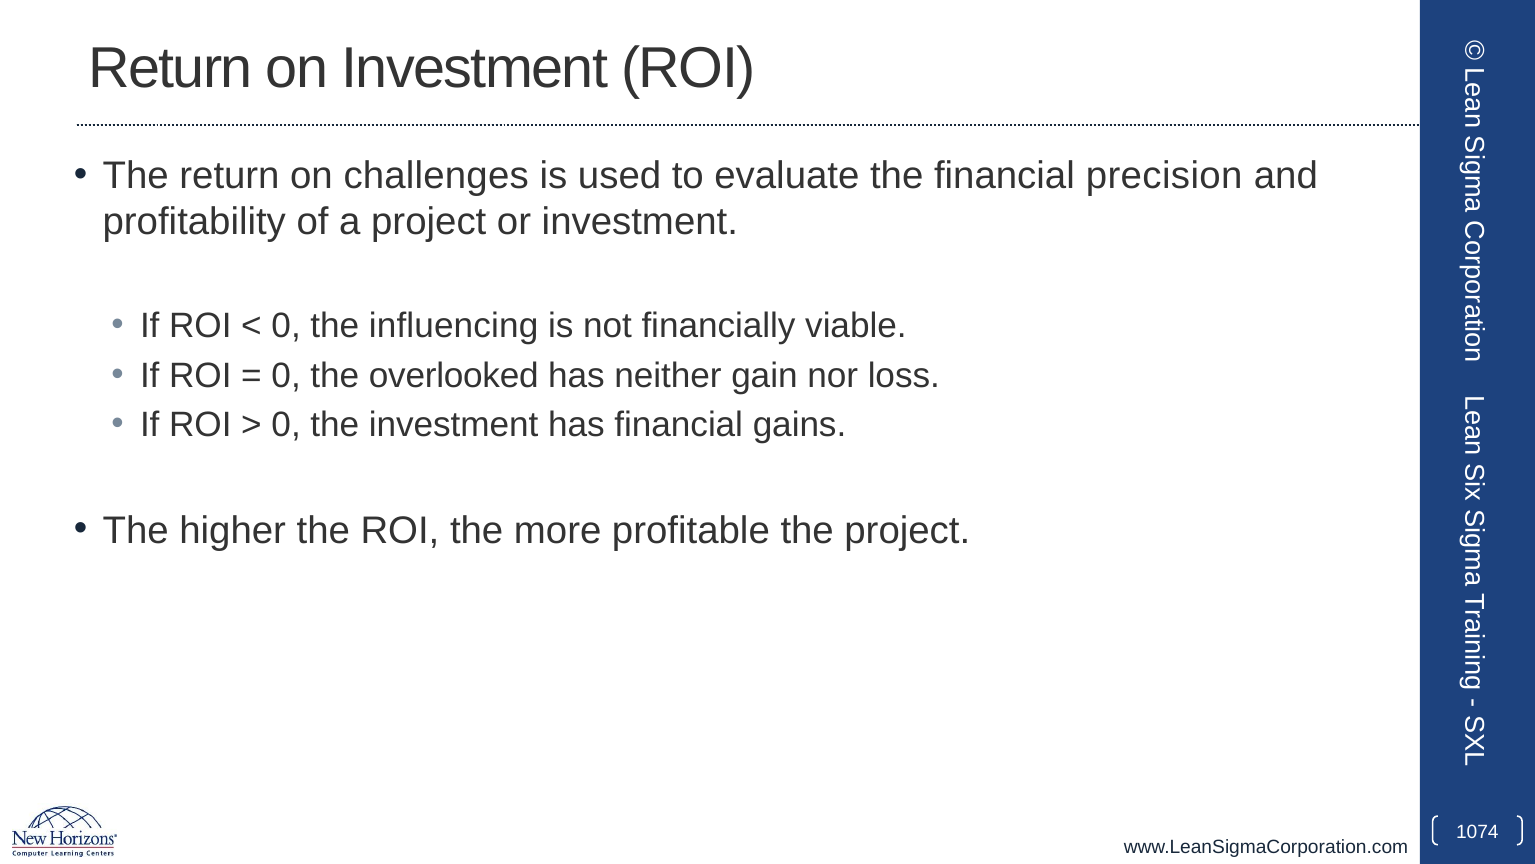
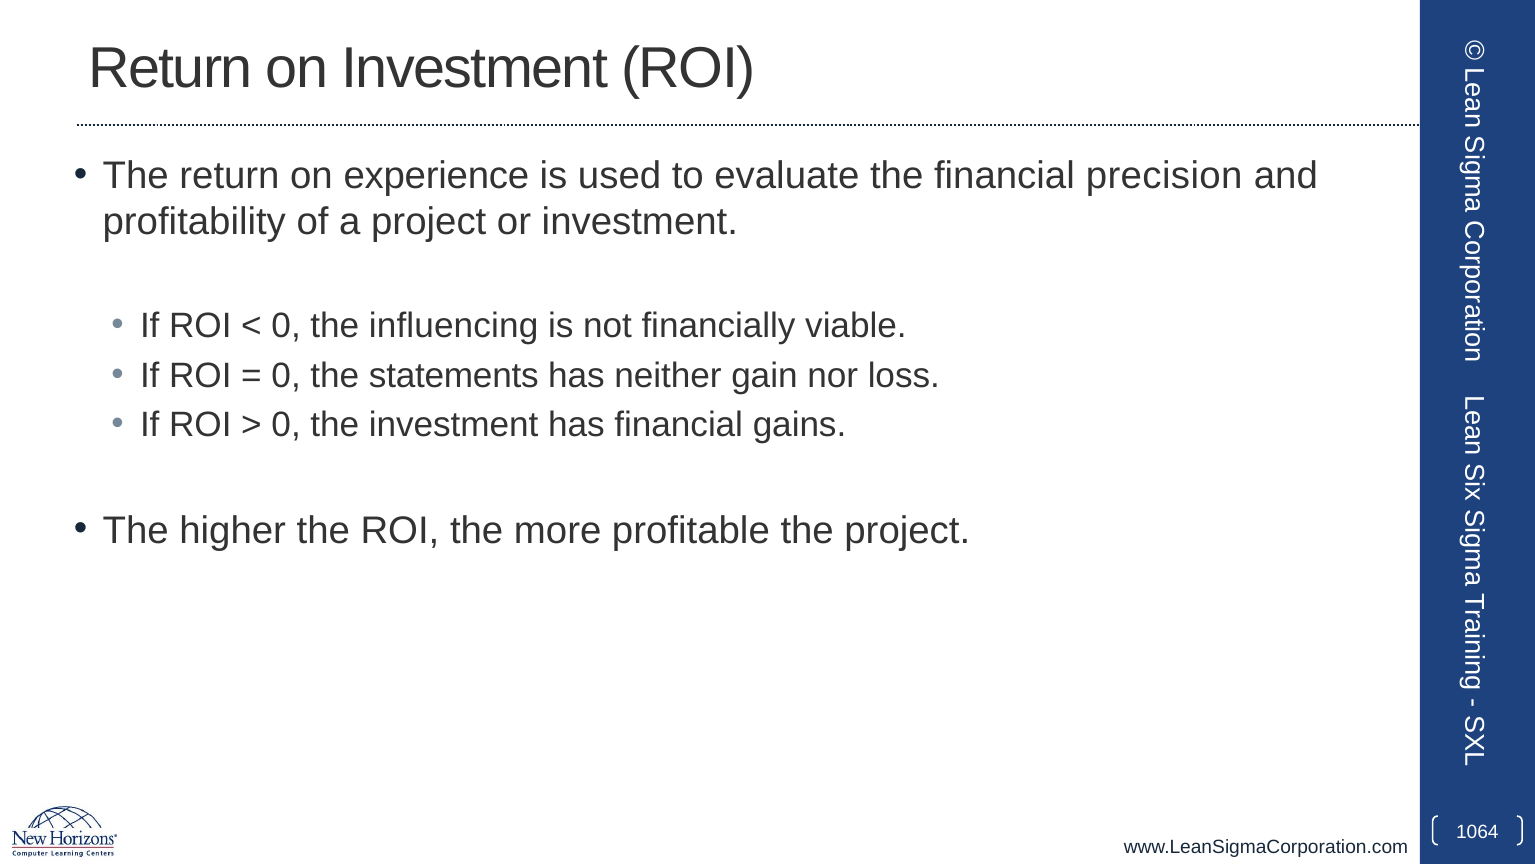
challenges: challenges -> experience
overlooked: overlooked -> statements
1074: 1074 -> 1064
